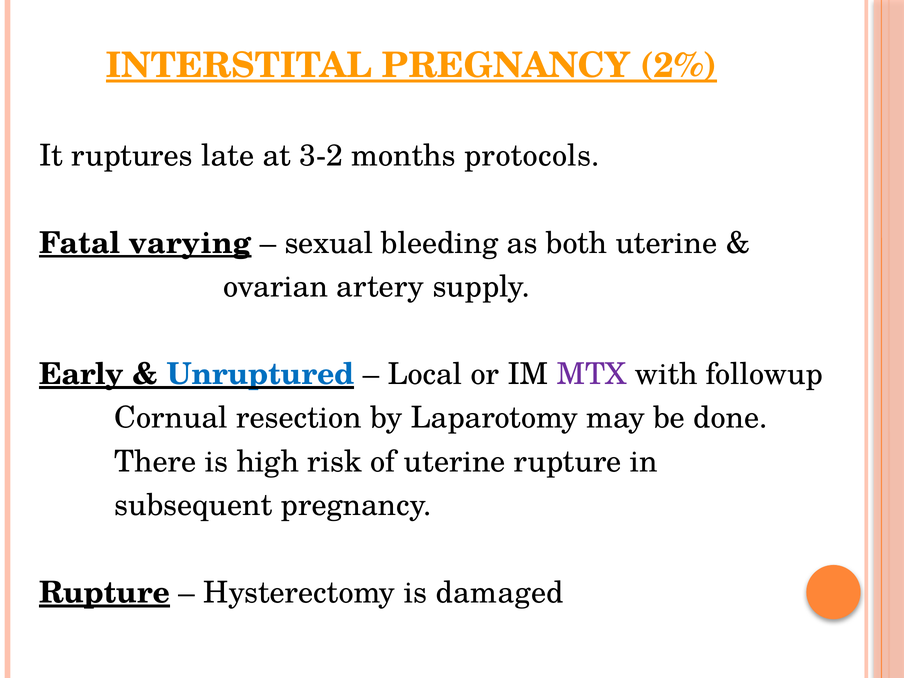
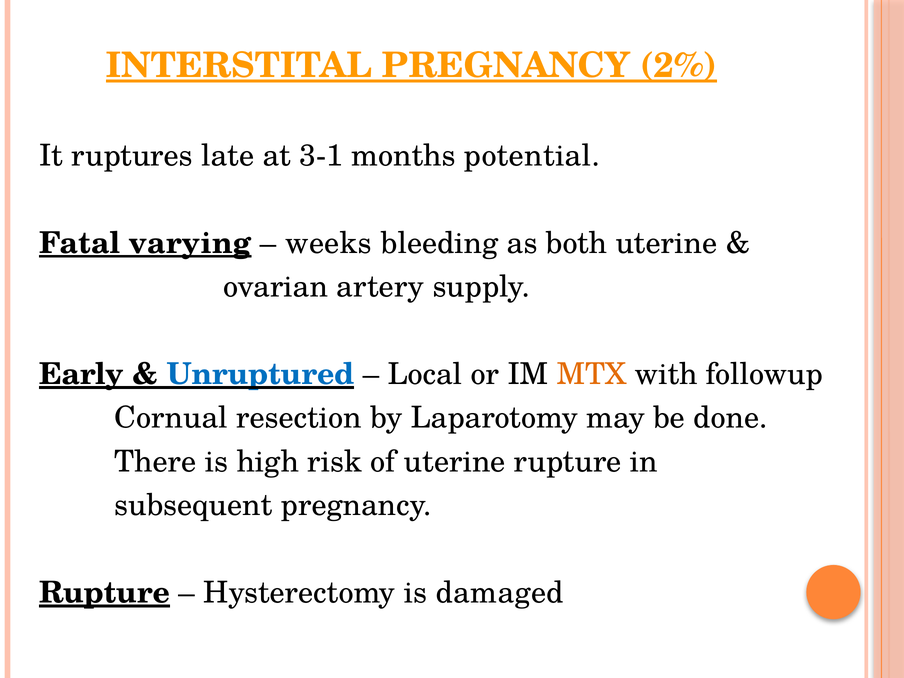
3-2: 3-2 -> 3-1
protocols: protocols -> potential
sexual: sexual -> weeks
MTX colour: purple -> orange
